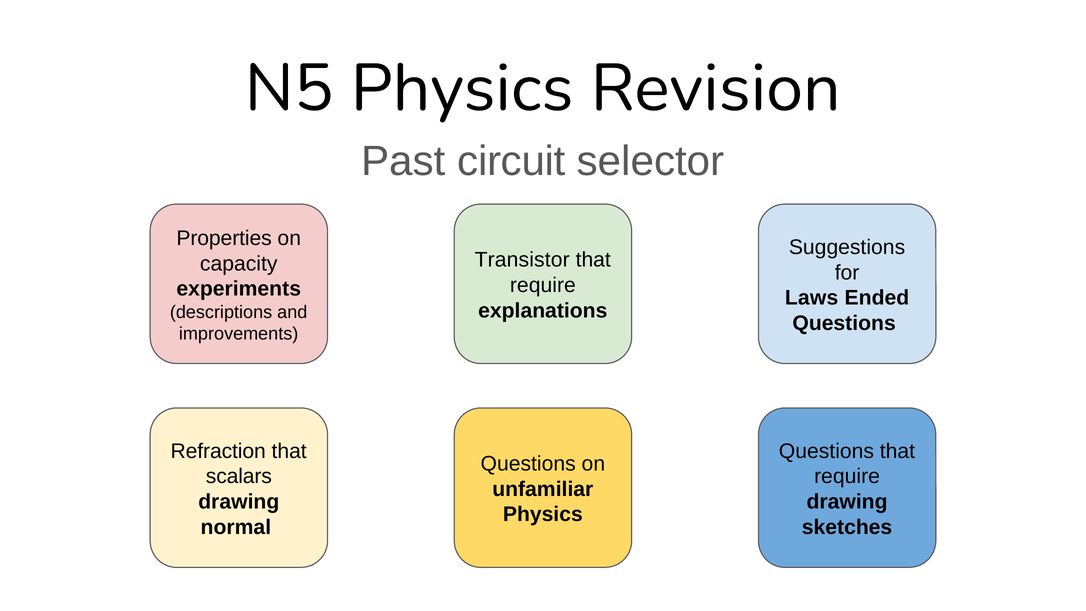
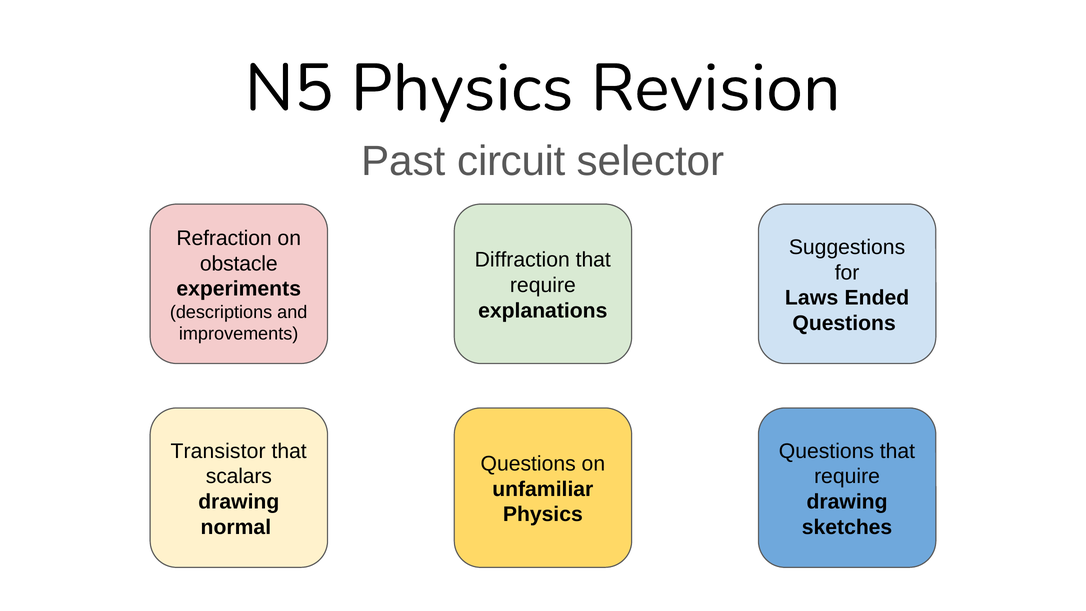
Properties: Properties -> Refraction
Transistor: Transistor -> Diffraction
capacity: capacity -> obstacle
Refraction: Refraction -> Transistor
